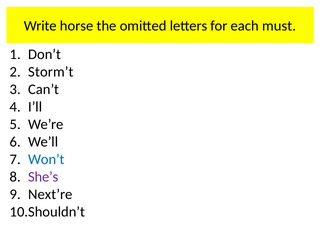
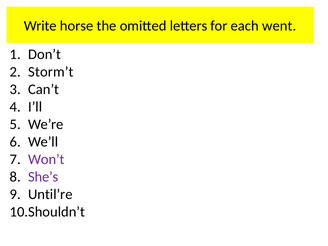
must: must -> went
Won’t colour: blue -> purple
Next’re: Next’re -> Until’re
